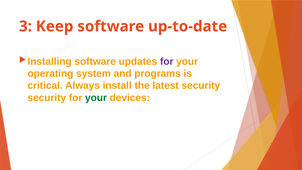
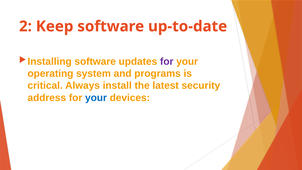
3: 3 -> 2
security at (47, 98): security -> address
your at (96, 98) colour: green -> blue
